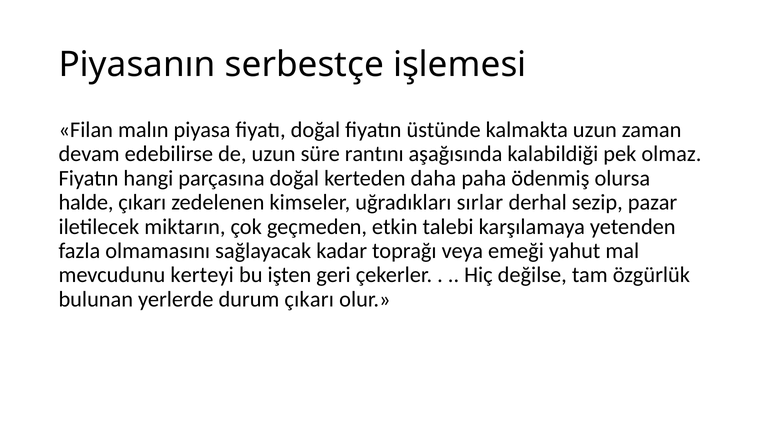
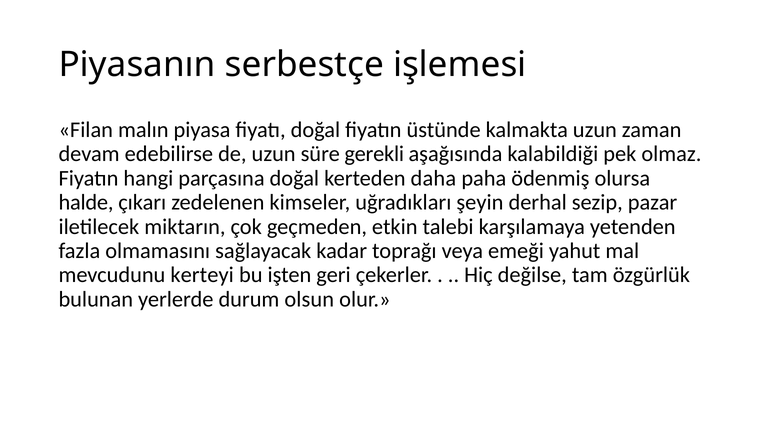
rantını: rantını -> gerekli
sırlar: sırlar -> şeyin
durum çıkarı: çıkarı -> olsun
